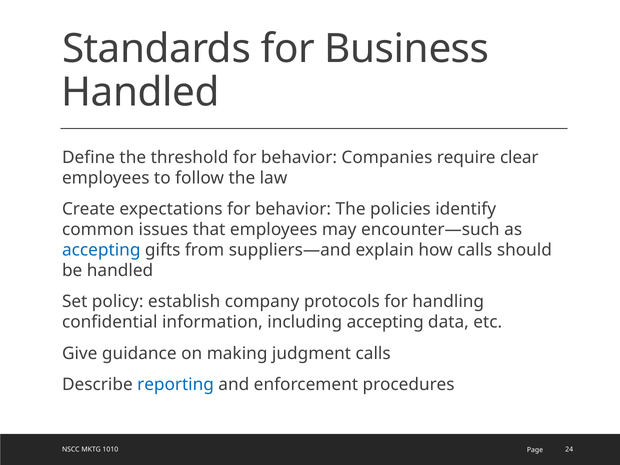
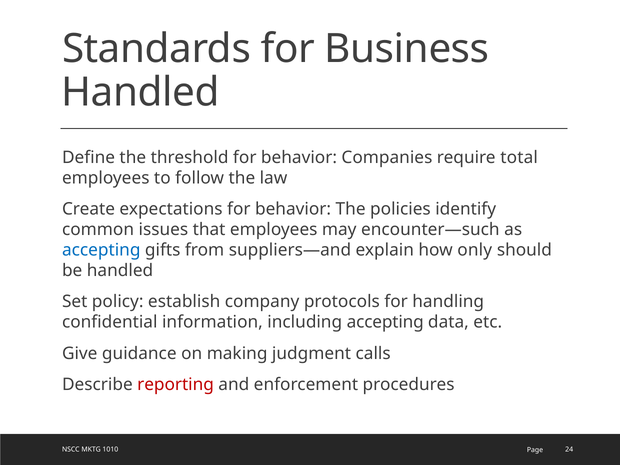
clear: clear -> total
how calls: calls -> only
reporting colour: blue -> red
